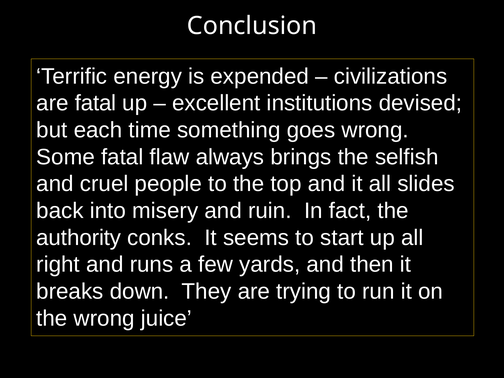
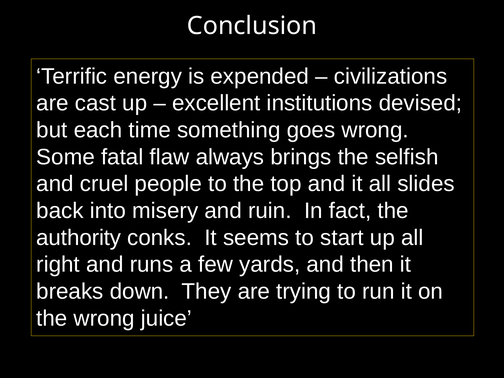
are fatal: fatal -> cast
